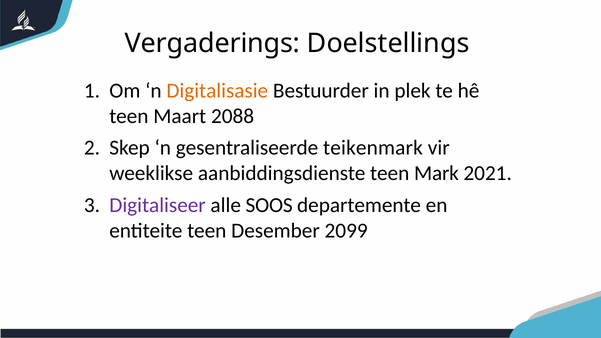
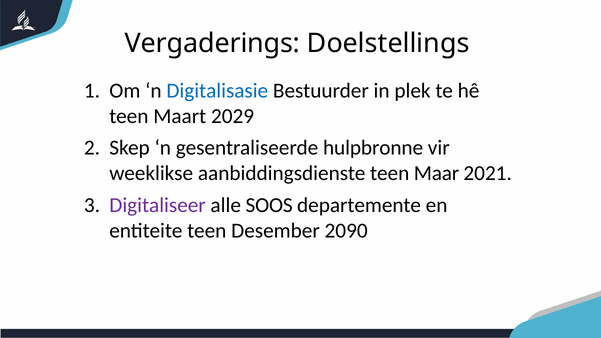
Digitalisasie colour: orange -> blue
2088: 2088 -> 2029
teikenmark: teikenmark -> hulpbronne
Mark: Mark -> Maar
2099: 2099 -> 2090
